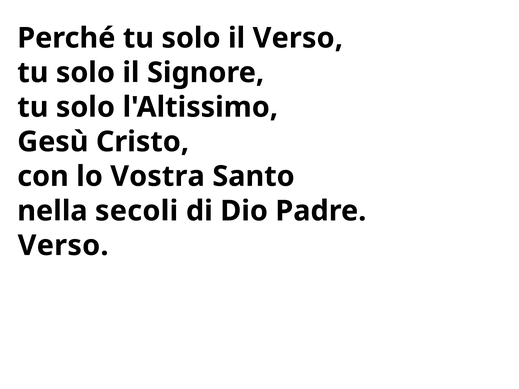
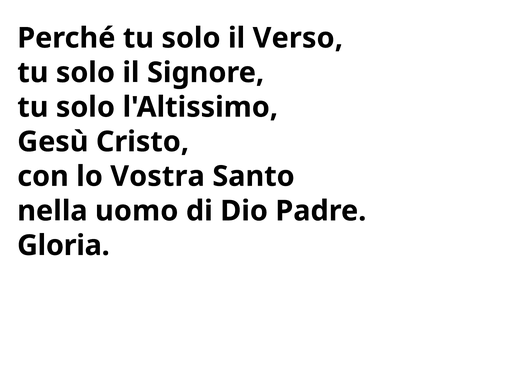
secoli: secoli -> uomo
Verso at (63, 246): Verso -> Gloria
